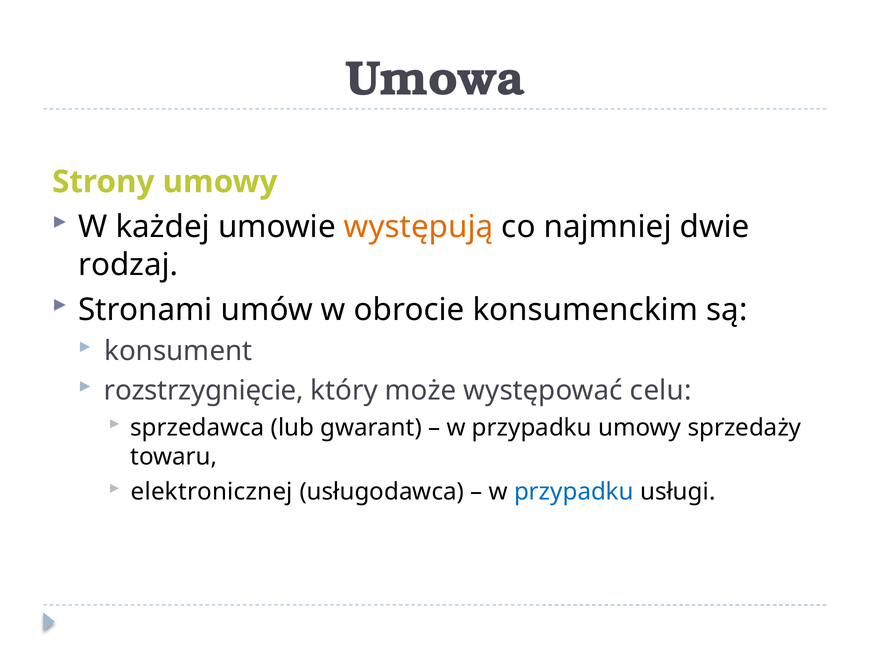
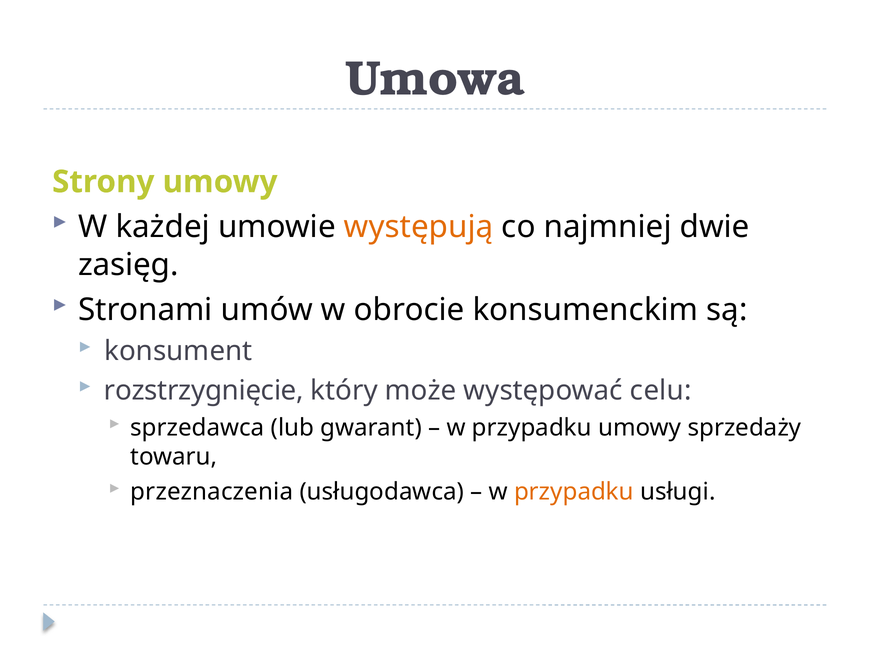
rodzaj: rodzaj -> zasięg
elektronicznej: elektronicznej -> przeznaczenia
przypadku at (574, 492) colour: blue -> orange
